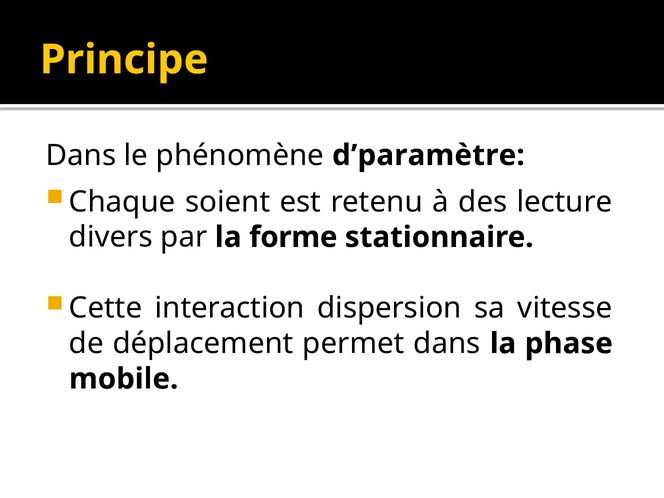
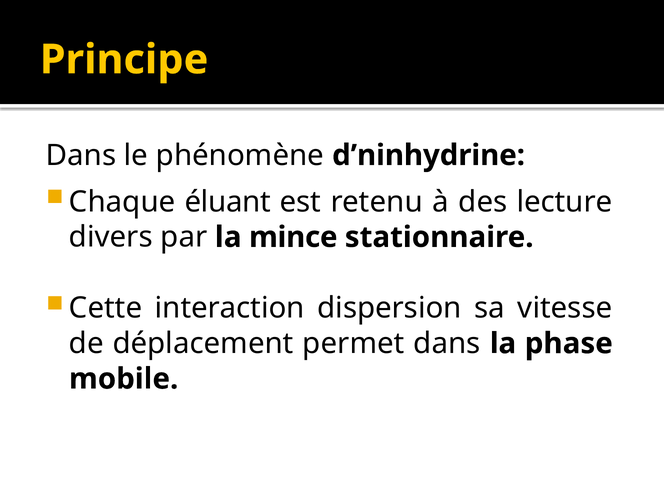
d’paramètre: d’paramètre -> d’ninhydrine
soient: soient -> éluant
forme: forme -> mince
